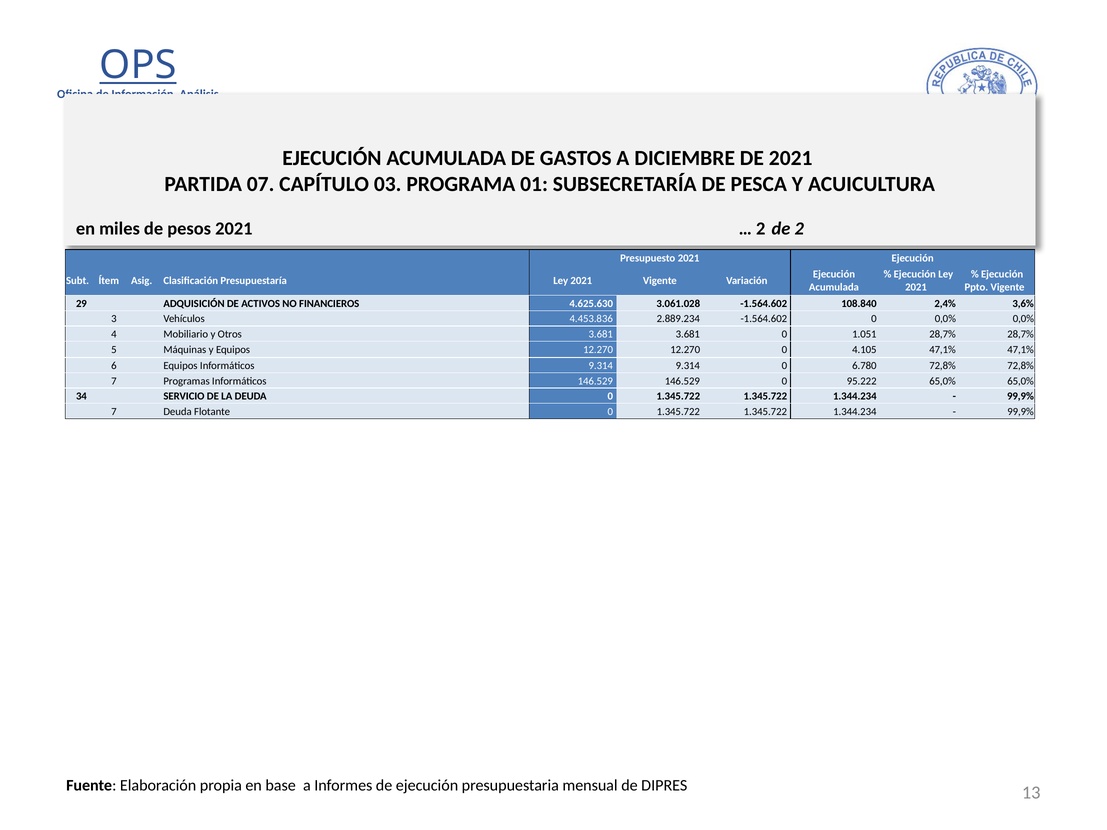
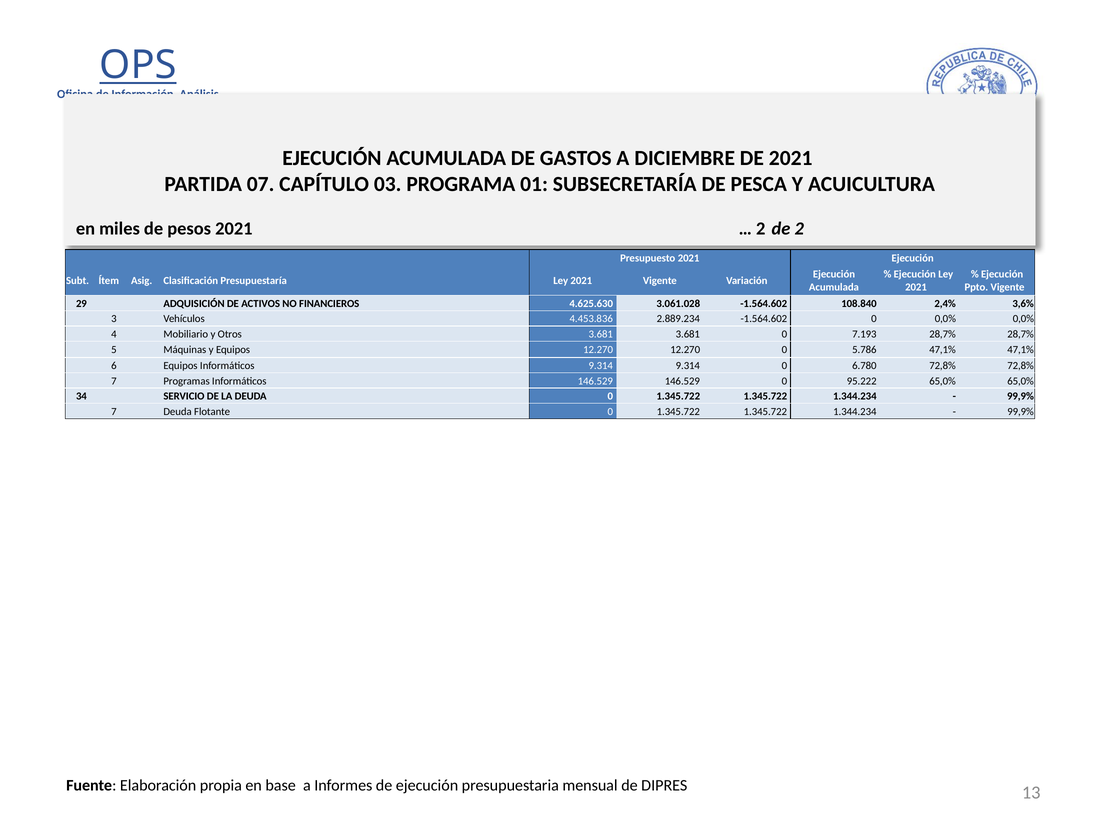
1.051: 1.051 -> 7.193
4.105: 4.105 -> 5.786
